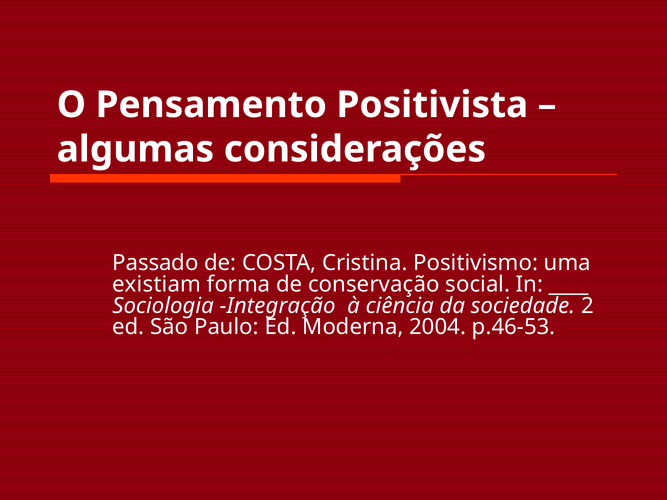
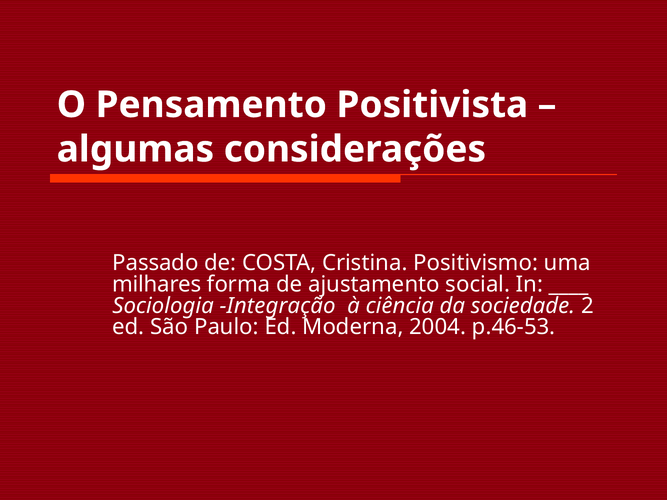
existiam: existiam -> milhares
conservação: conservação -> ajustamento
